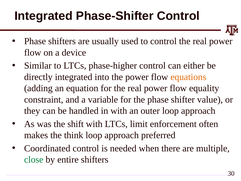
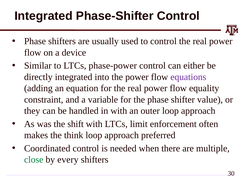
phase-higher: phase-higher -> phase-power
equations colour: orange -> purple
entire: entire -> every
